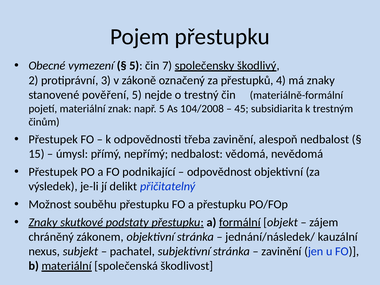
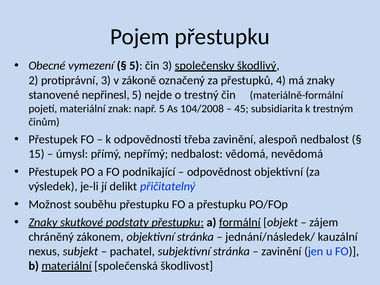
čin 7: 7 -> 3
pověření: pověření -> nepřinesl
